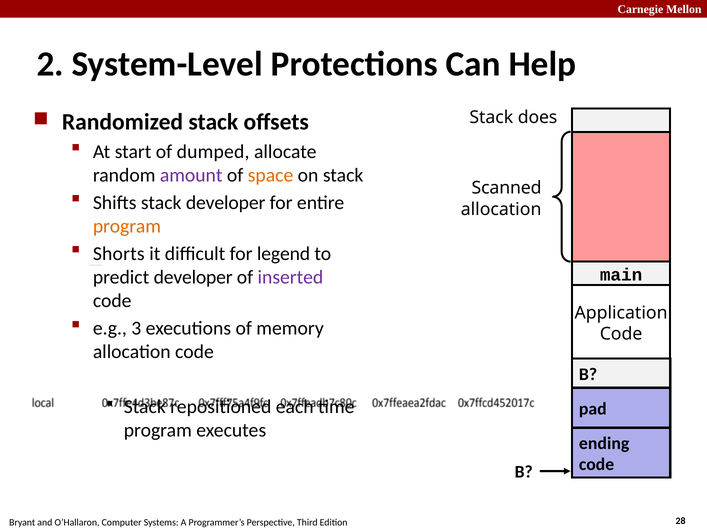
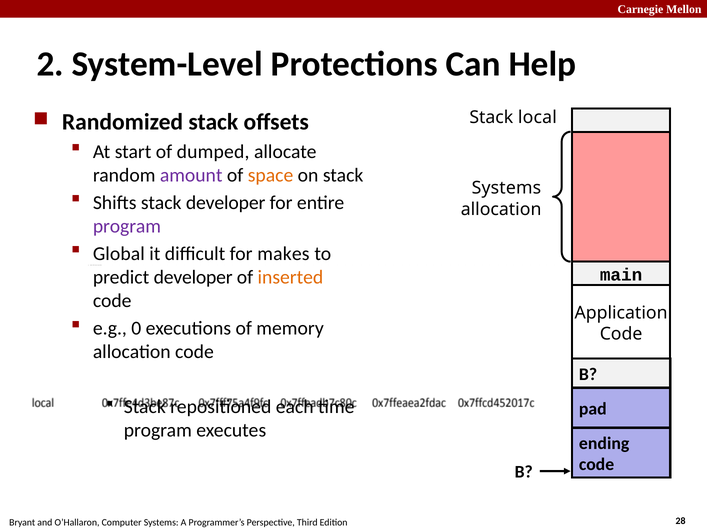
does: does -> local
Scanned at (507, 188): Scanned -> Systems
program at (127, 226) colour: orange -> purple
Shorts: Shorts -> Global
legend: legend -> makes
inserted colour: purple -> orange
3: 3 -> 0
